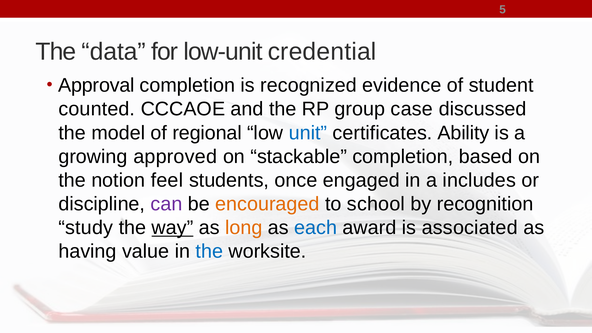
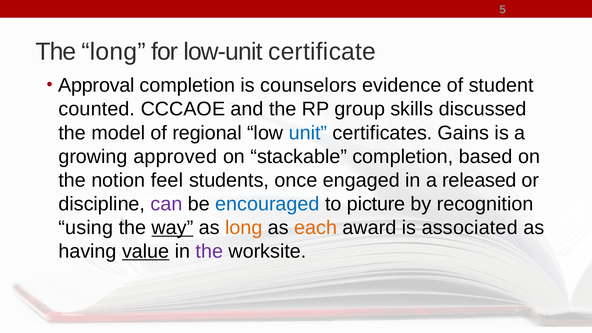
The data: data -> long
credential: credential -> certificate
recognized: recognized -> counselors
case: case -> skills
Ability: Ability -> Gains
includes: includes -> released
encouraged colour: orange -> blue
school: school -> picture
study: study -> using
each colour: blue -> orange
value underline: none -> present
the at (209, 251) colour: blue -> purple
